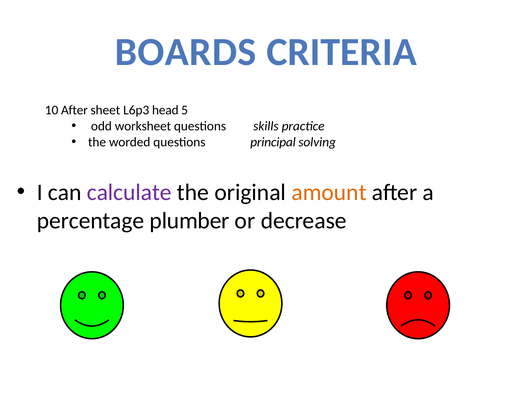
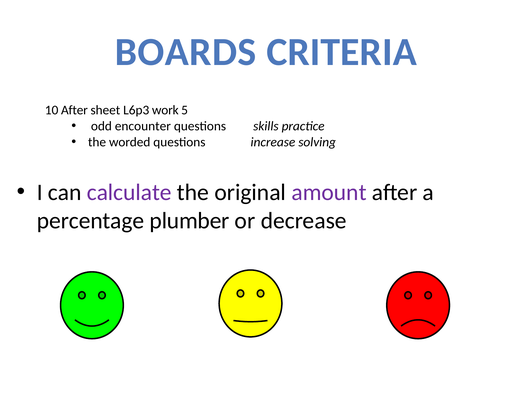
head: head -> work
worksheet: worksheet -> encounter
principal: principal -> increase
amount colour: orange -> purple
